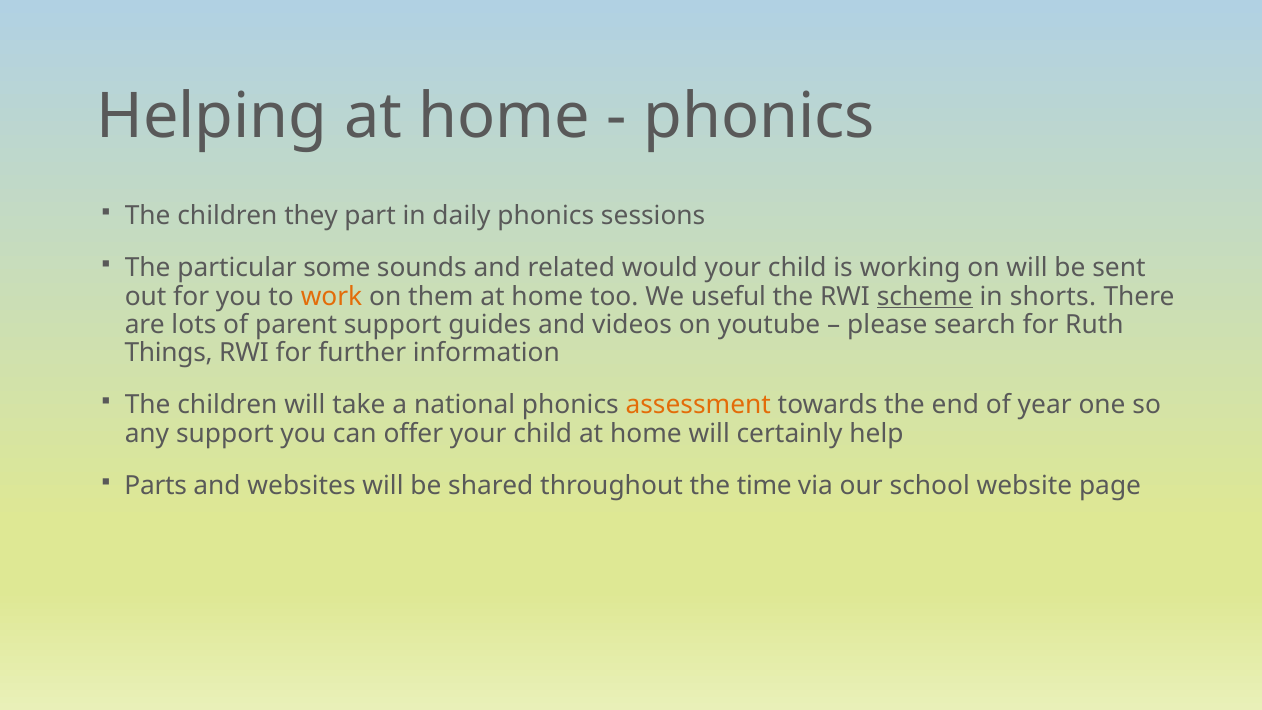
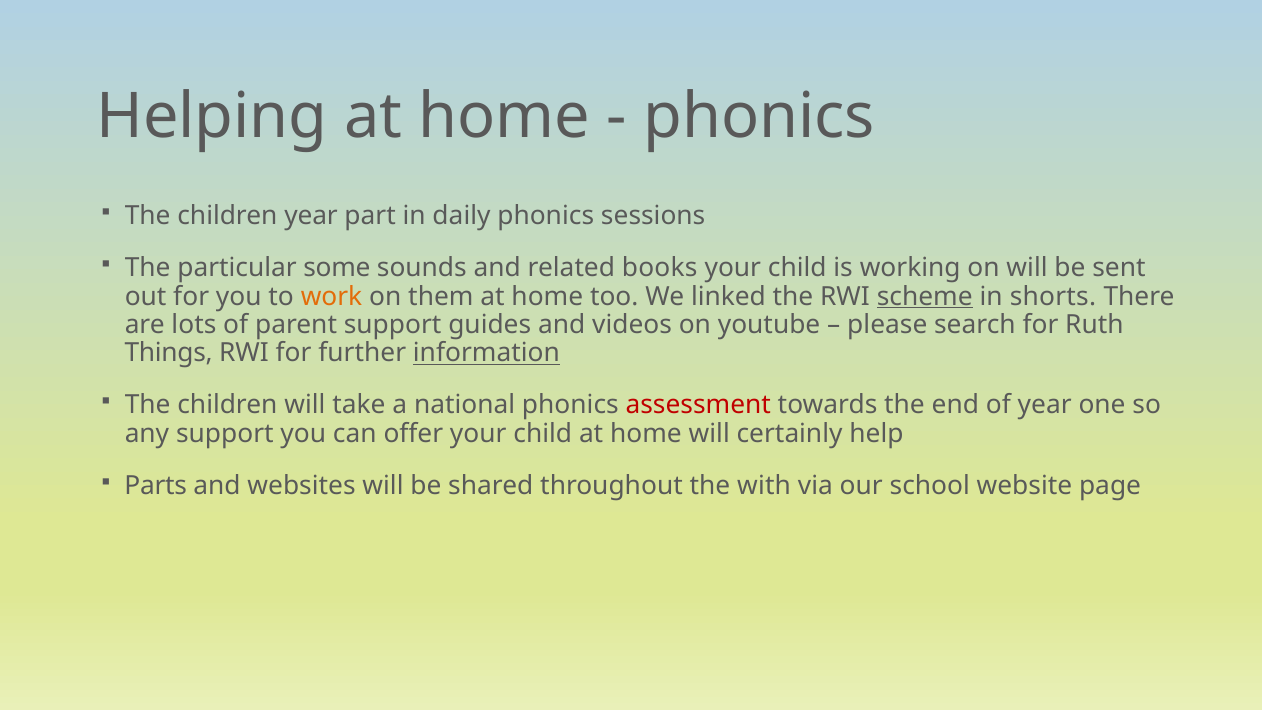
children they: they -> year
would: would -> books
useful: useful -> linked
information underline: none -> present
assessment colour: orange -> red
time: time -> with
